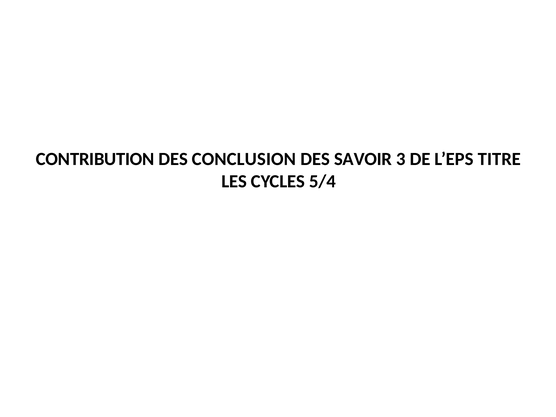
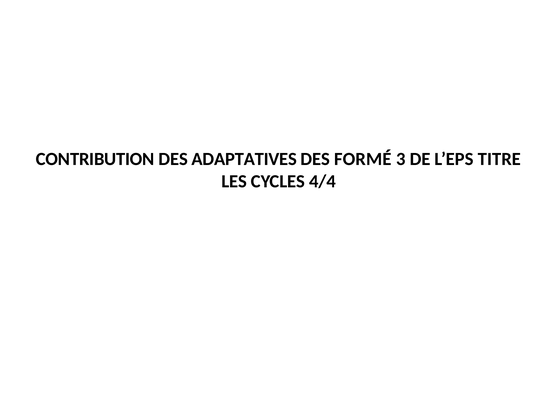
CONCLUSION: CONCLUSION -> ADAPTATIVES
SAVOIR: SAVOIR -> FORMÉ
5/4: 5/4 -> 4/4
